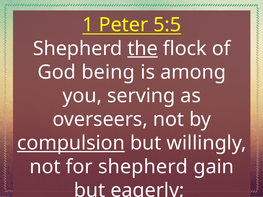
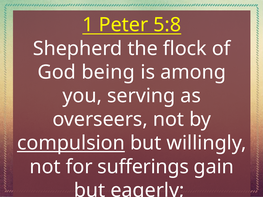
5:5: 5:5 -> 5:8
the underline: present -> none
for shepherd: shepherd -> sufferings
